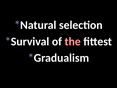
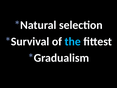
the colour: pink -> light blue
